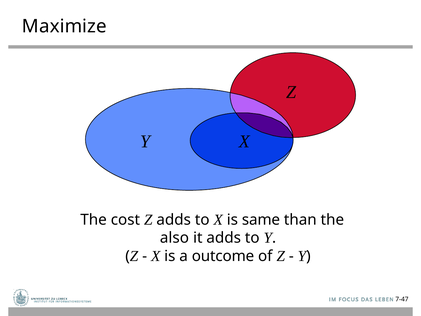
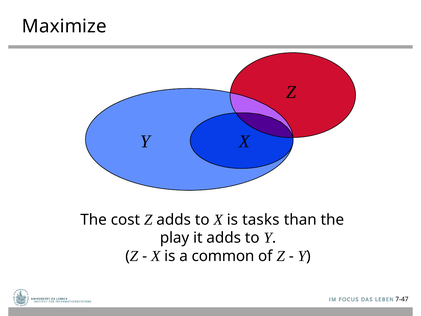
same: same -> tasks
also: also -> play
outcome: outcome -> common
